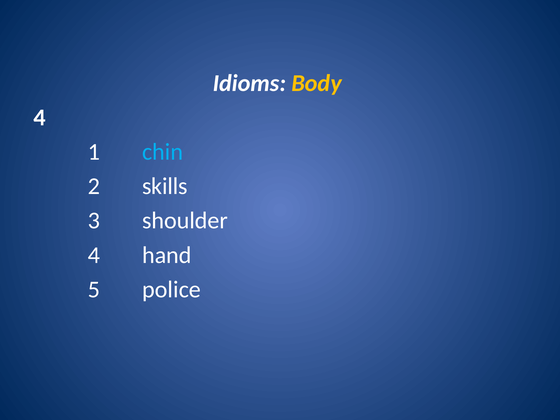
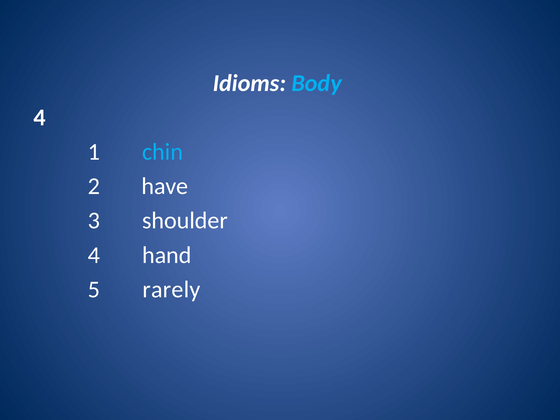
Body colour: yellow -> light blue
skills: skills -> have
police: police -> rarely
